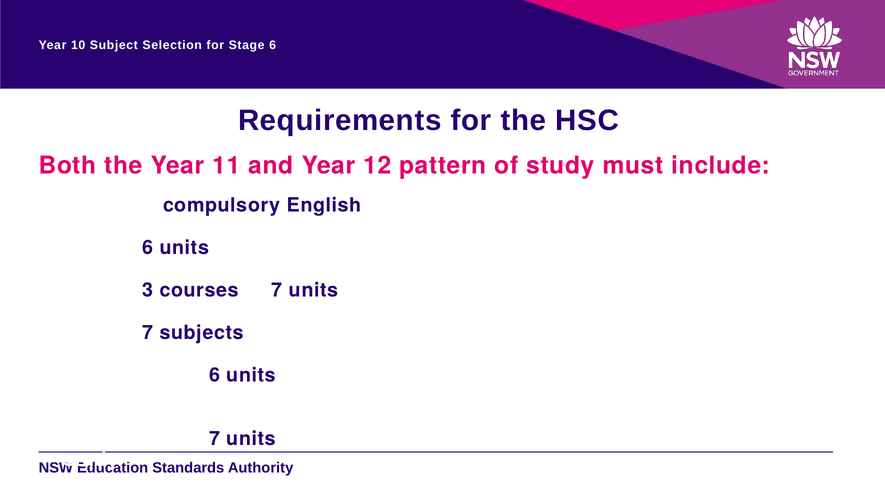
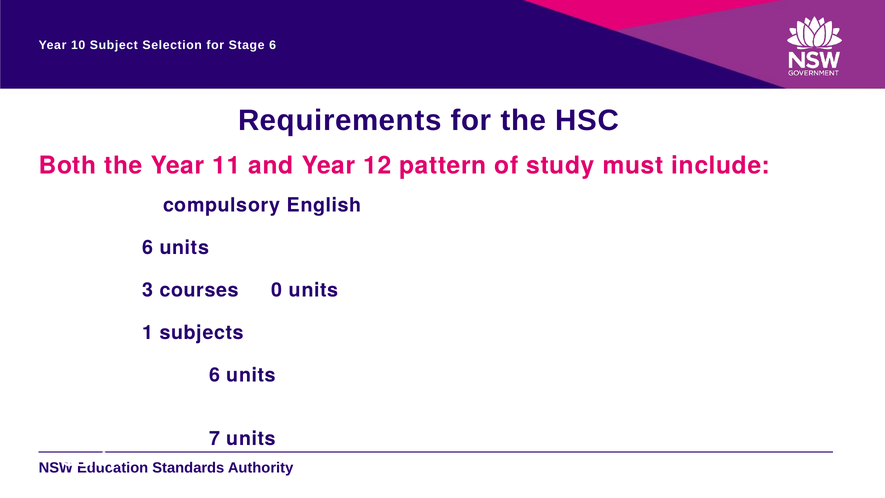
courses of 7: 7 -> 0
least 7: 7 -> 1
